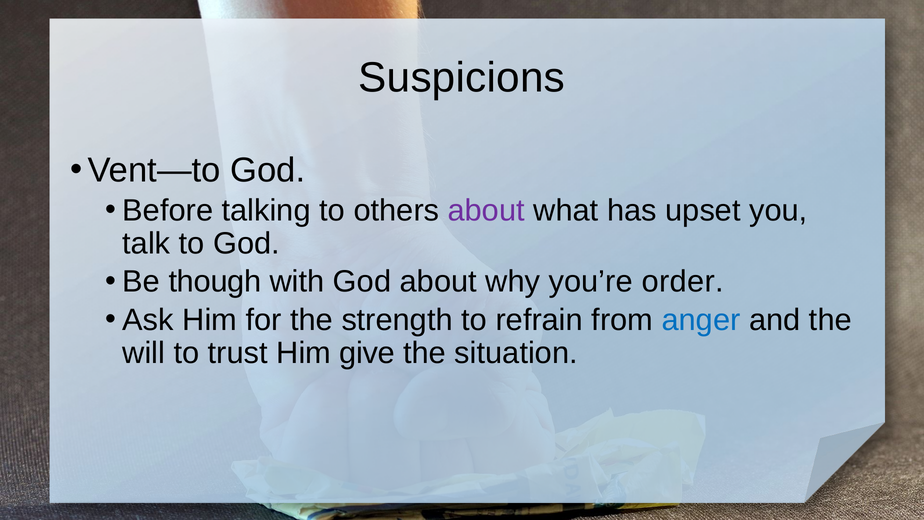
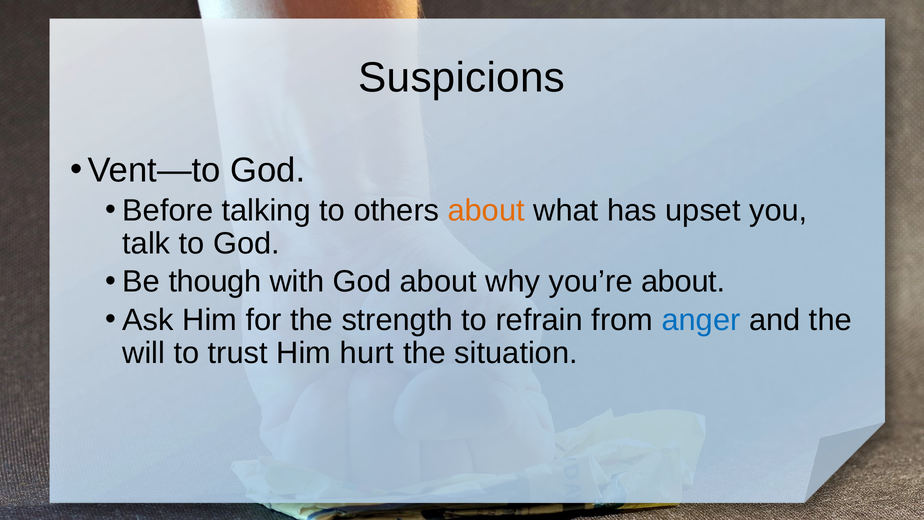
about at (486, 210) colour: purple -> orange
you’re order: order -> about
give: give -> hurt
